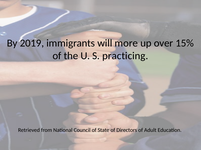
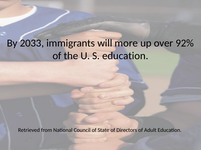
2019: 2019 -> 2033
15%: 15% -> 92%
S practicing: practicing -> education
